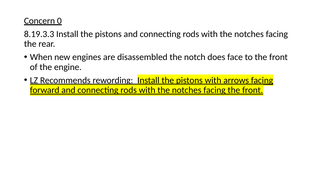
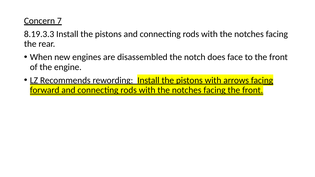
0: 0 -> 7
